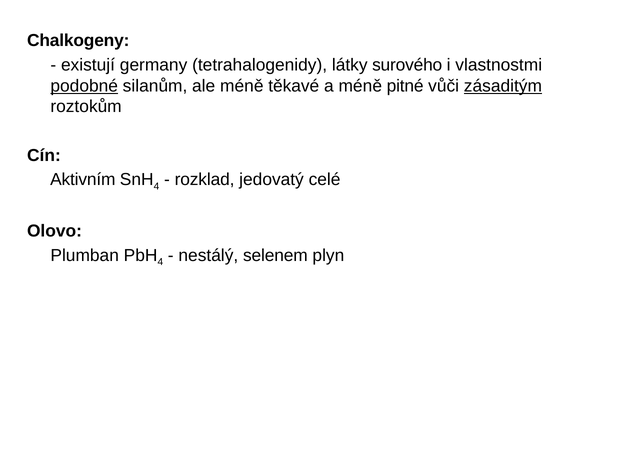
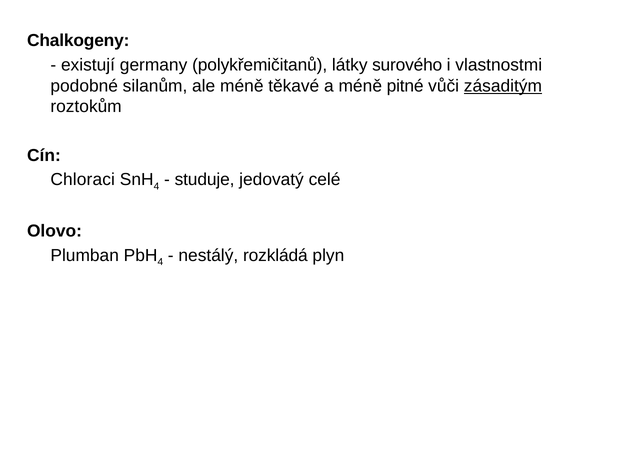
tetrahalogenidy: tetrahalogenidy -> polykřemičitanů
podobné underline: present -> none
Aktivním: Aktivním -> Chloraci
rozklad: rozklad -> studuje
selenem: selenem -> rozkládá
